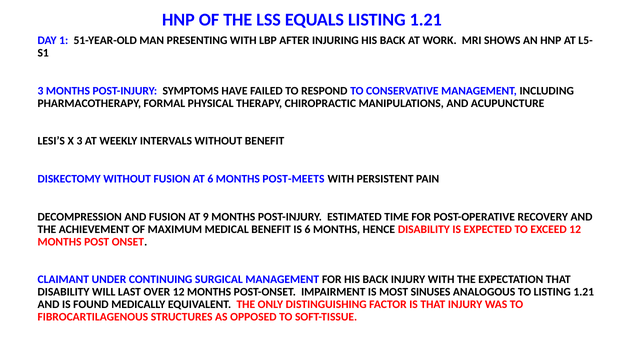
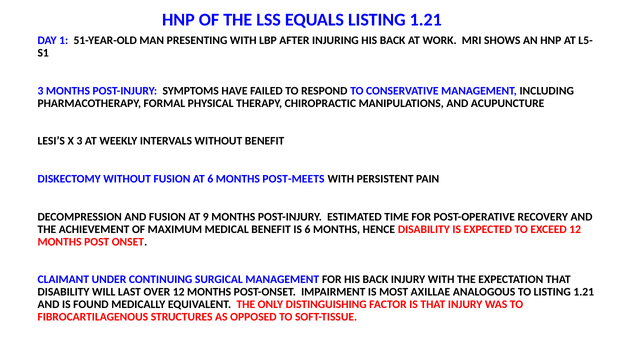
SINUSES: SINUSES -> AXILLAE
